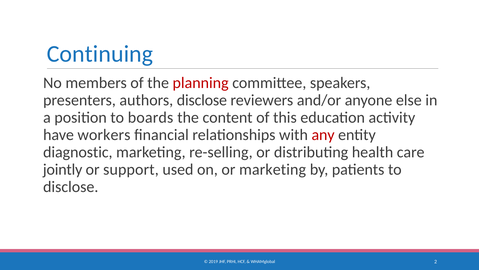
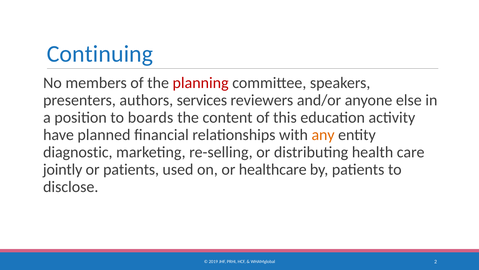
authors disclose: disclose -> services
workers: workers -> planned
any colour: red -> orange
or support: support -> patients
or marketing: marketing -> healthcare
